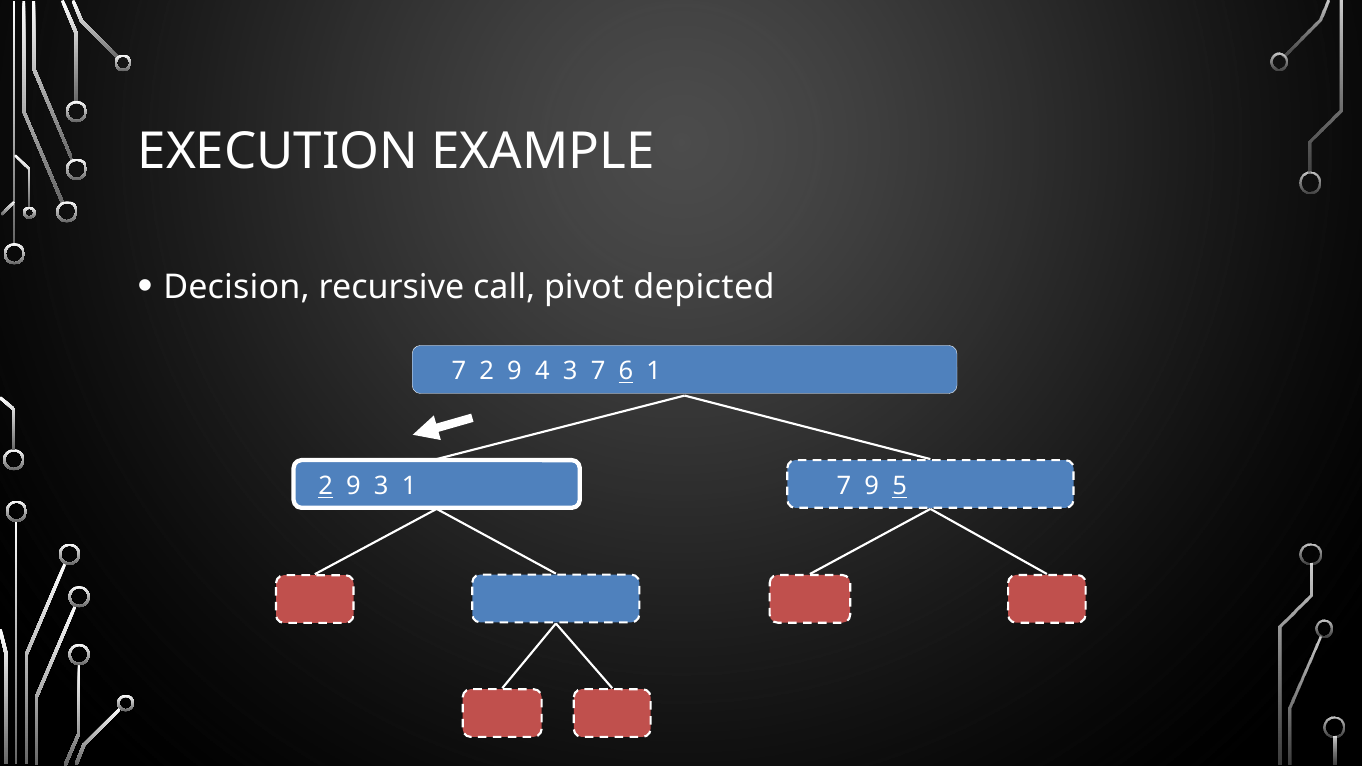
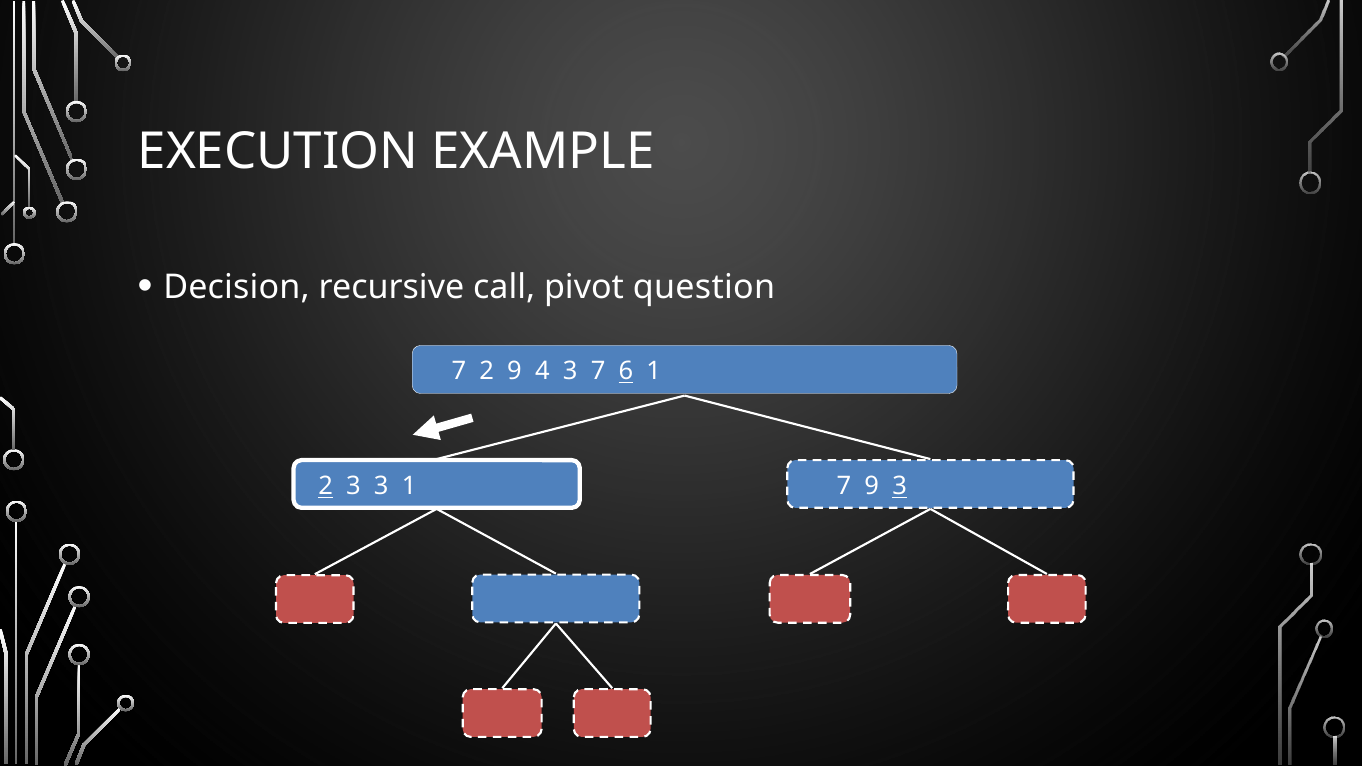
depicted: depicted -> question
9 at (353, 486): 9 -> 3
9 5: 5 -> 3
